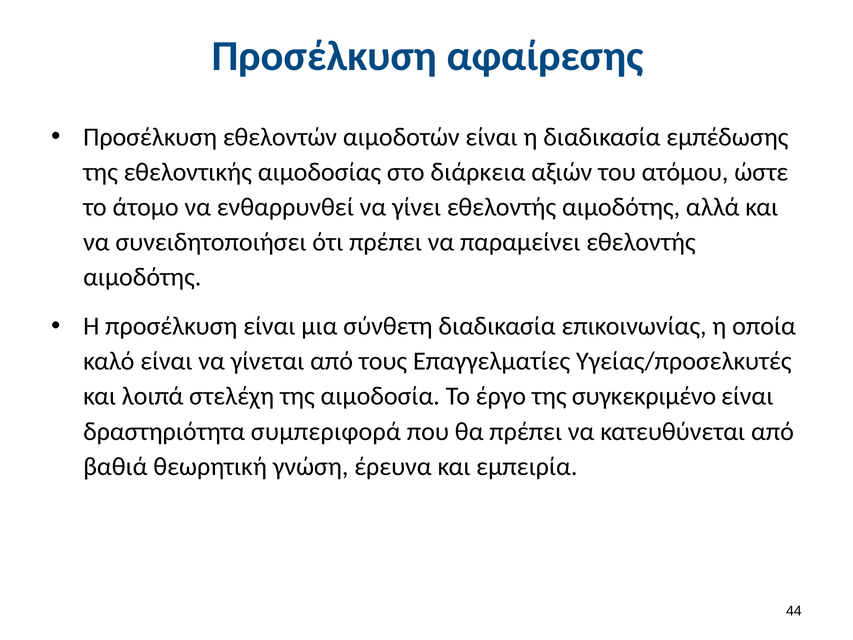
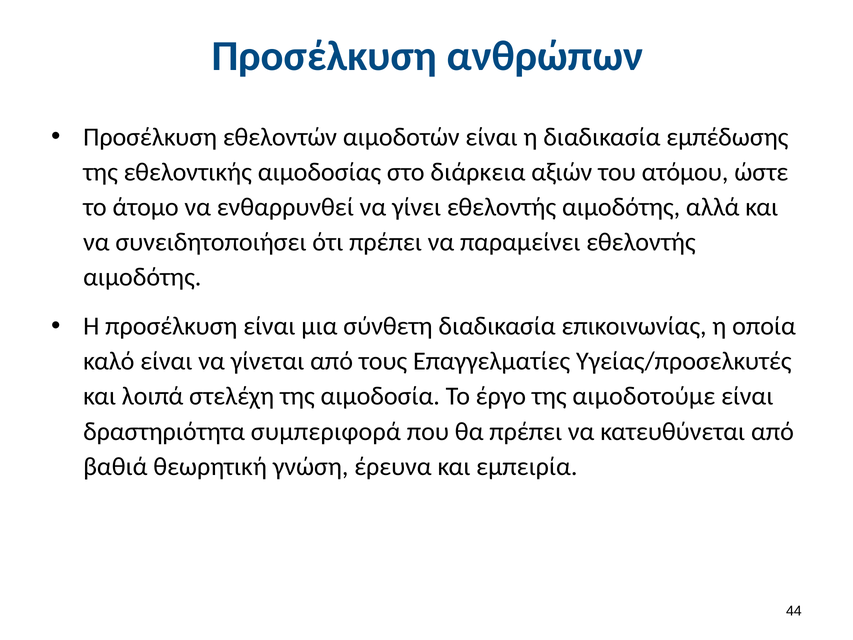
αφαίρεσης: αφαίρεσης -> ανθρώπων
συγκεκριμένο: συγκεκριμένο -> αιμοδοτούμε
